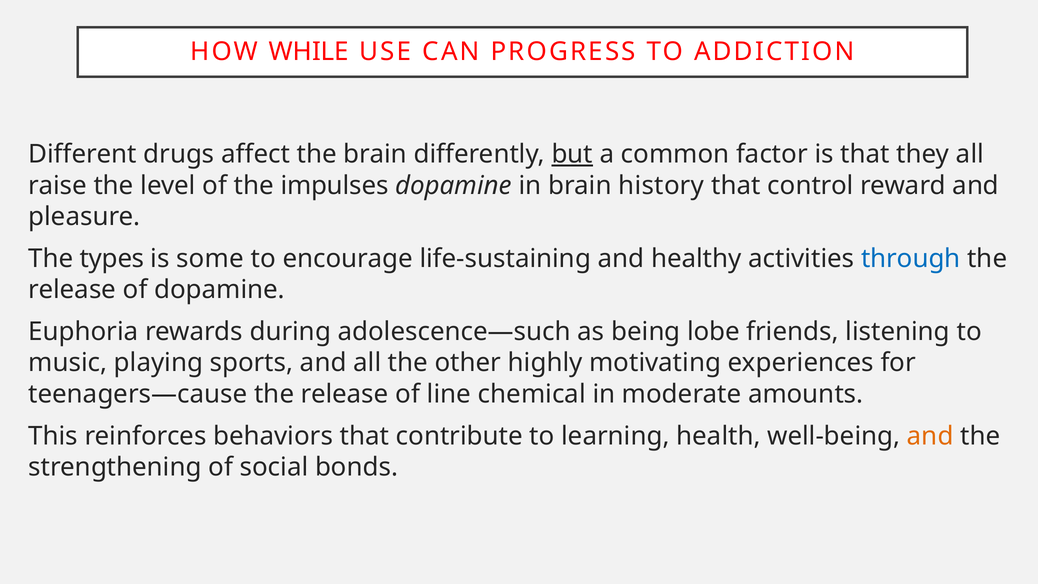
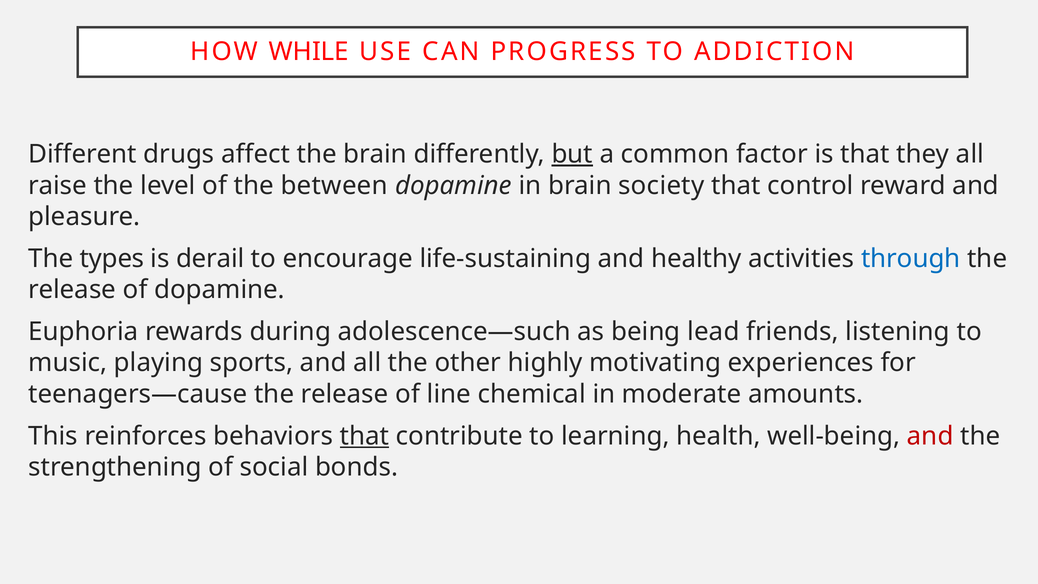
impulses: impulses -> between
history: history -> society
some: some -> derail
lobe: lobe -> lead
that at (364, 436) underline: none -> present
and at (930, 436) colour: orange -> red
